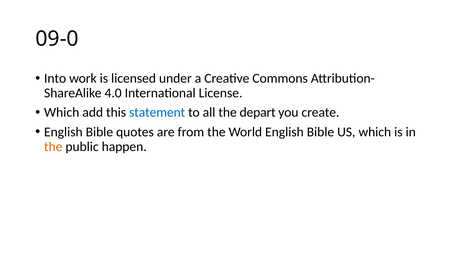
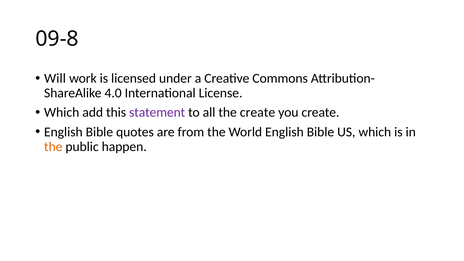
09-0: 09-0 -> 09-8
Into: Into -> Will
statement colour: blue -> purple
the depart: depart -> create
